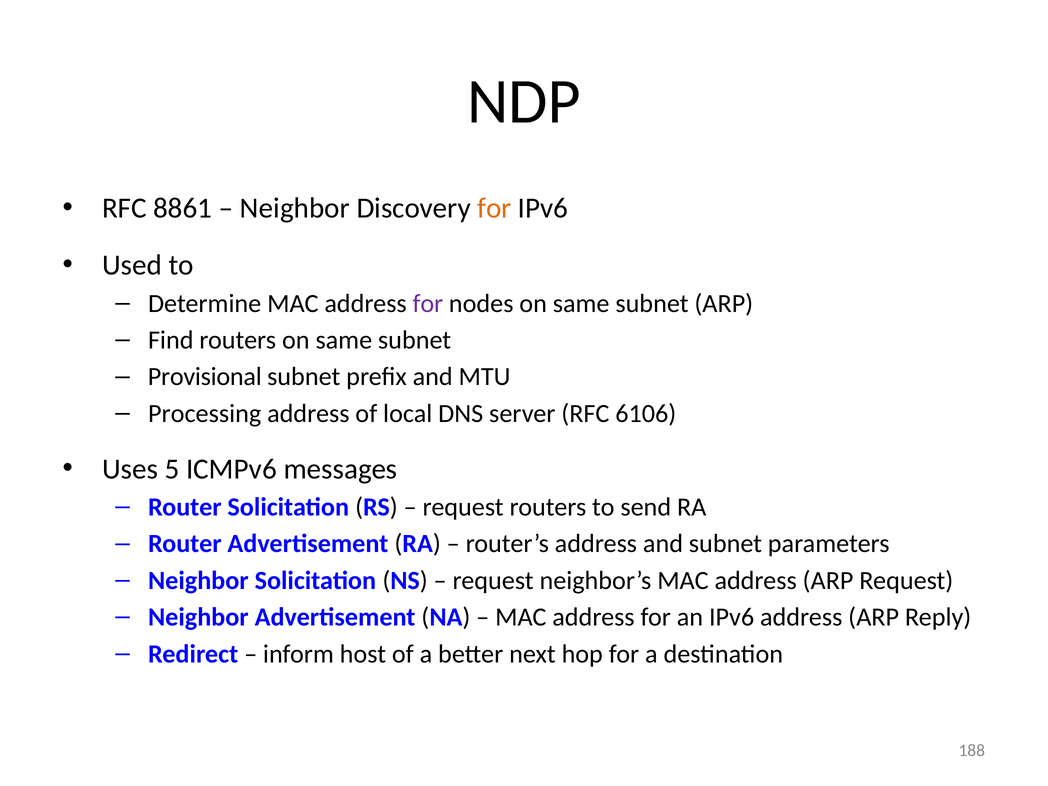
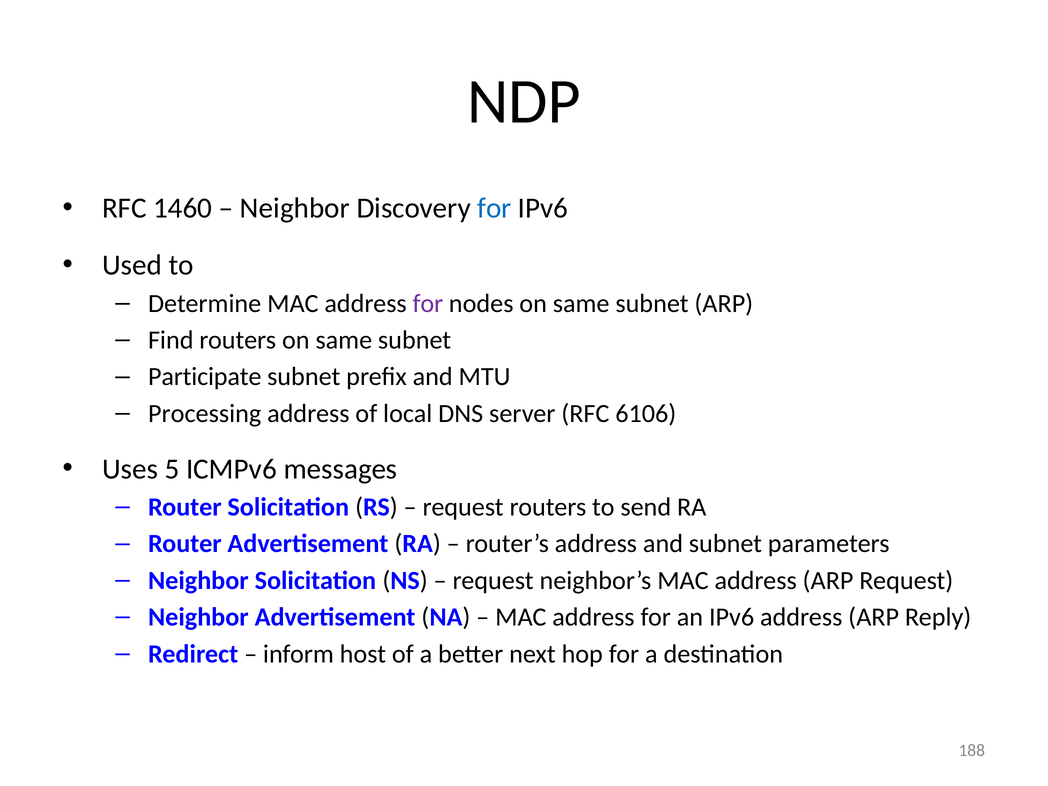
8861: 8861 -> 1460
for at (494, 208) colour: orange -> blue
Provisional: Provisional -> Participate
